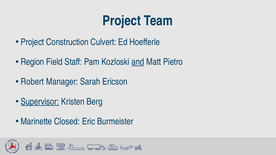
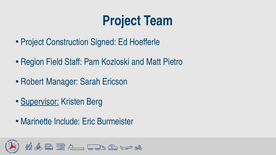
Culvert: Culvert -> Signed
and underline: present -> none
Closed: Closed -> Include
